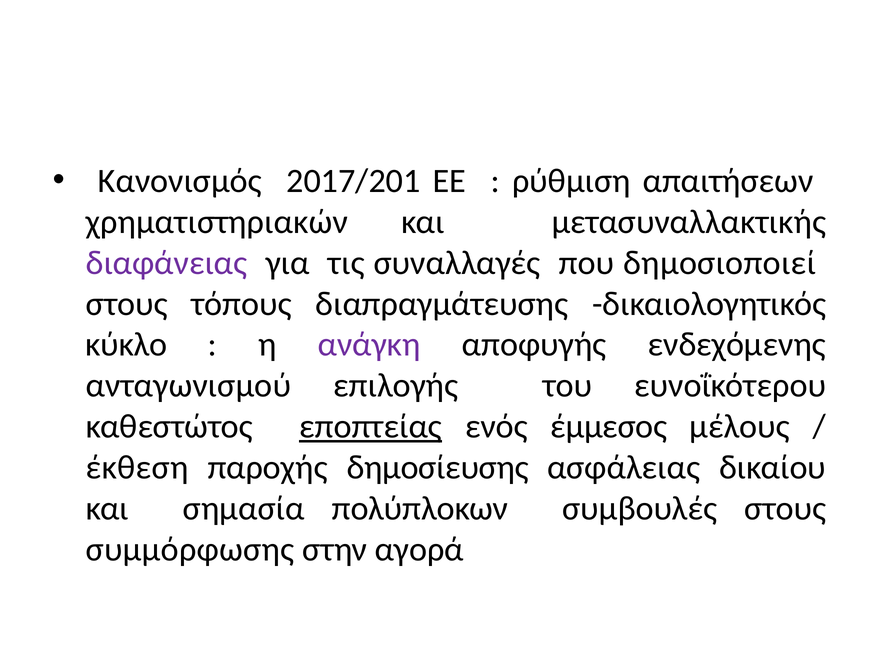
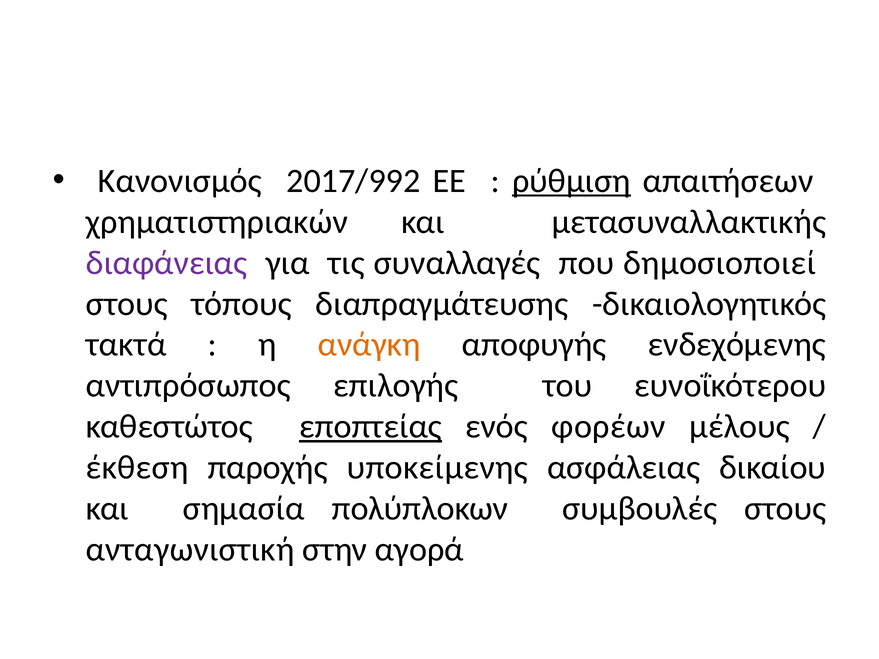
2017/201: 2017/201 -> 2017/992
ρύθμιση underline: none -> present
κύκλο: κύκλο -> τακτά
ανάγκη colour: purple -> orange
ανταγωνισμού: ανταγωνισμού -> αντιπρόσωπος
έμμεσος: έμμεσος -> φορέων
δημοσίευσης: δημοσίευσης -> υποκείμενης
συμμόρφωσης: συμμόρφωσης -> ανταγωνιστική
